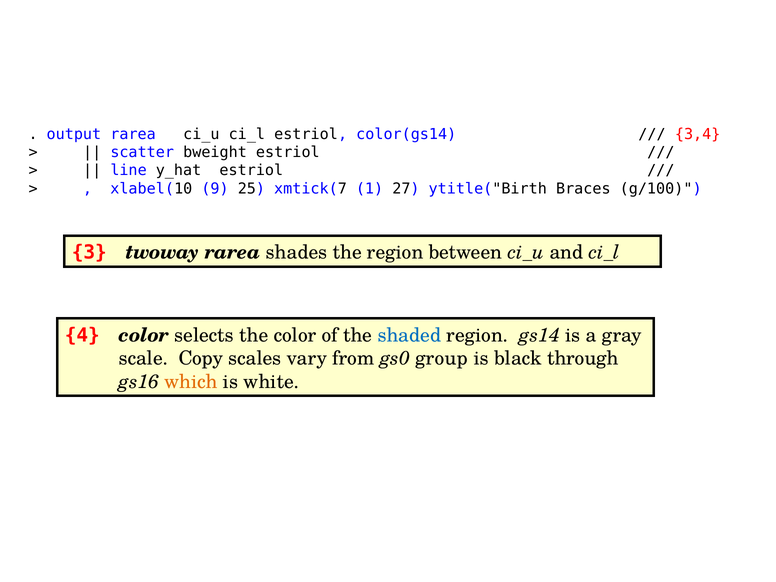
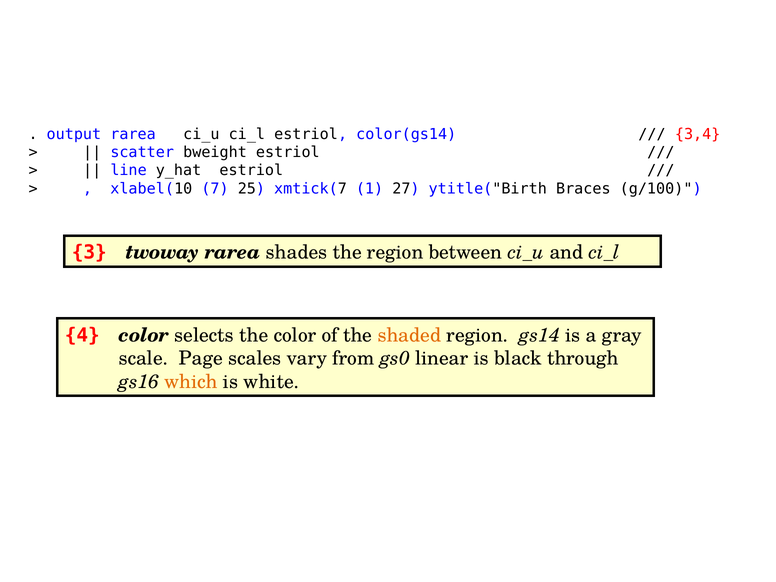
9: 9 -> 7
shaded colour: blue -> orange
Copy: Copy -> Page
group: group -> linear
